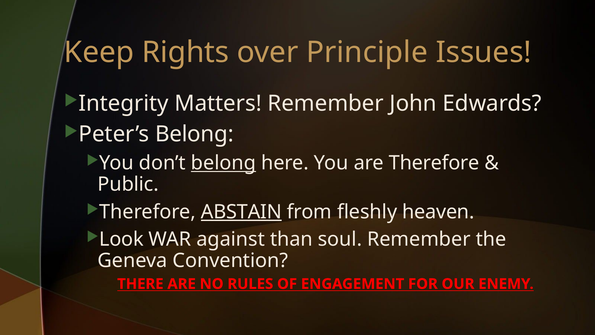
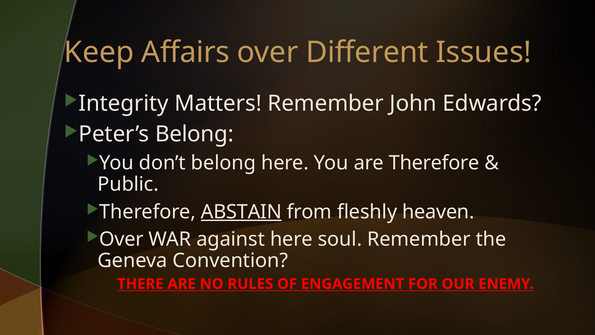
Rights: Rights -> Affairs
Principle: Principle -> Different
belong at (223, 163) underline: present -> none
Look at (121, 239): Look -> Over
against than: than -> here
